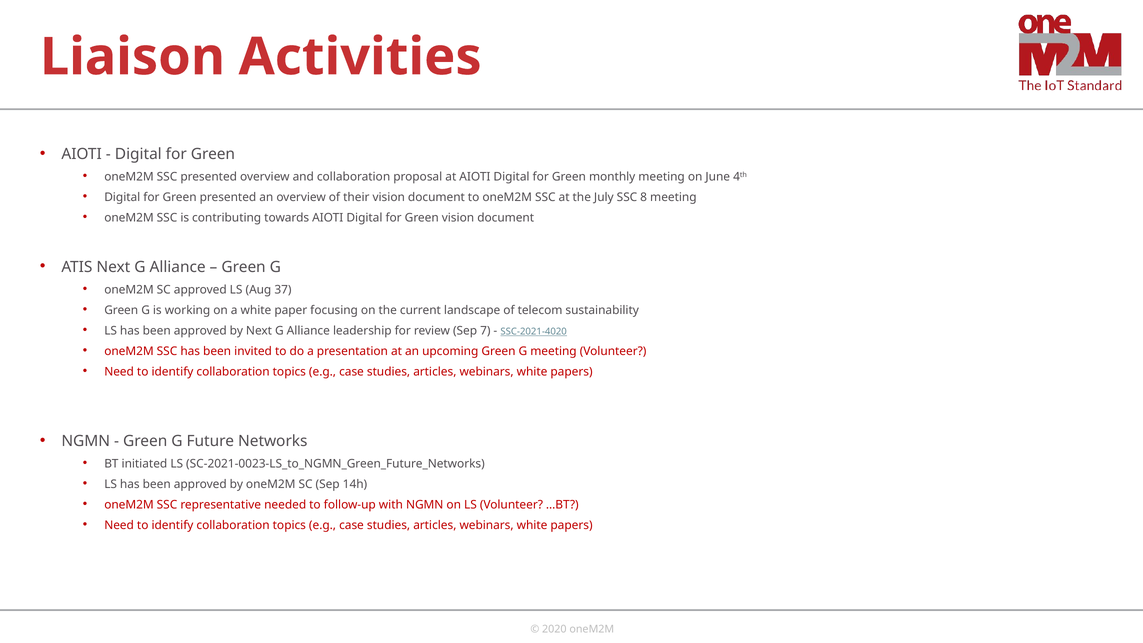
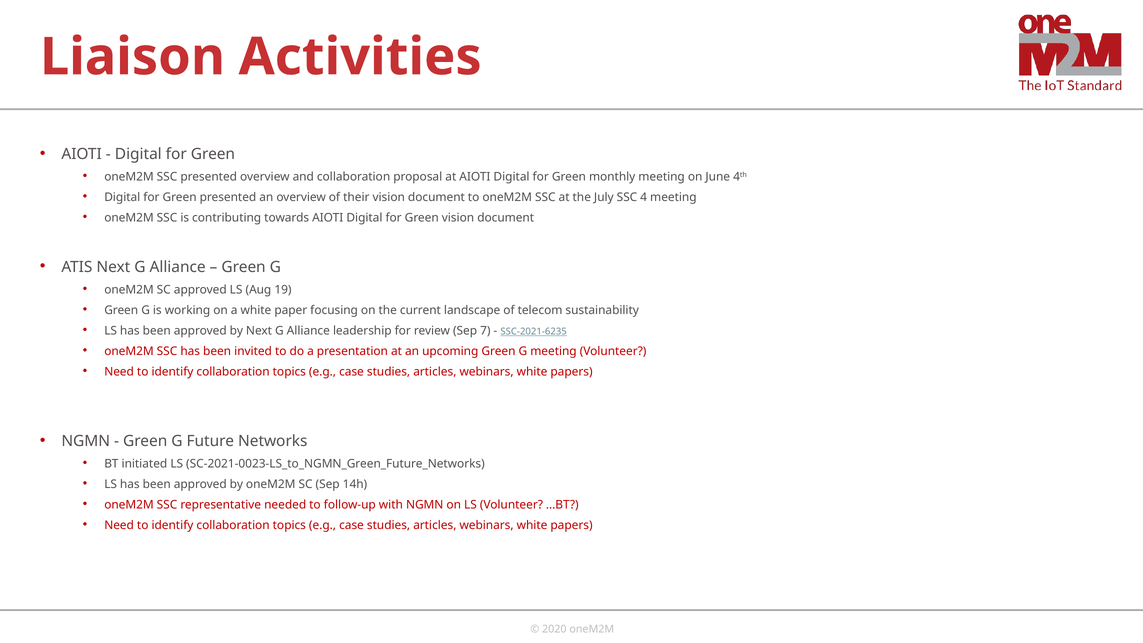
8: 8 -> 4
37: 37 -> 19
SSC-2021-4020: SSC-2021-4020 -> SSC-2021-6235
